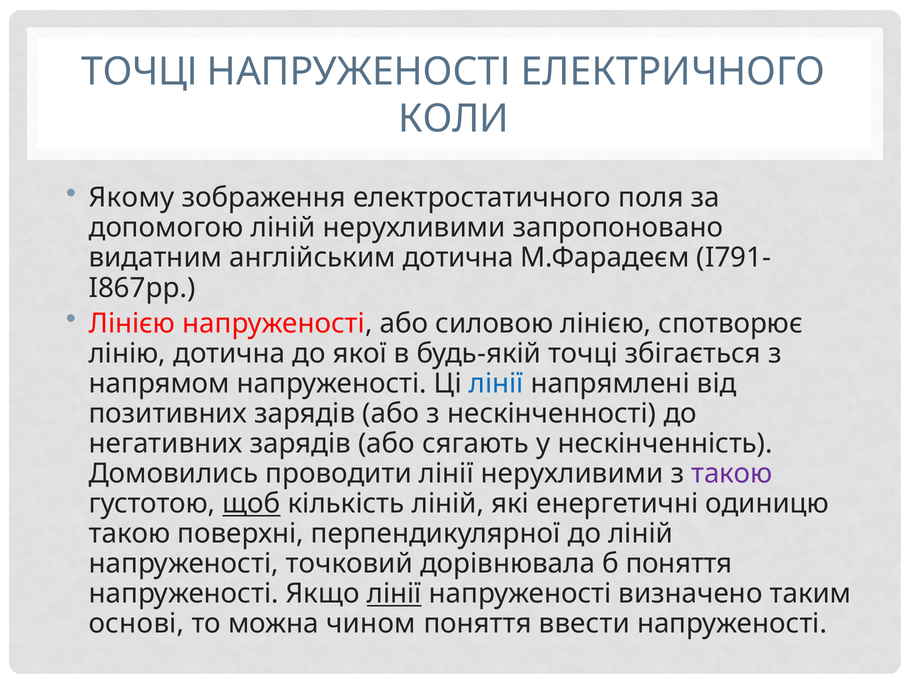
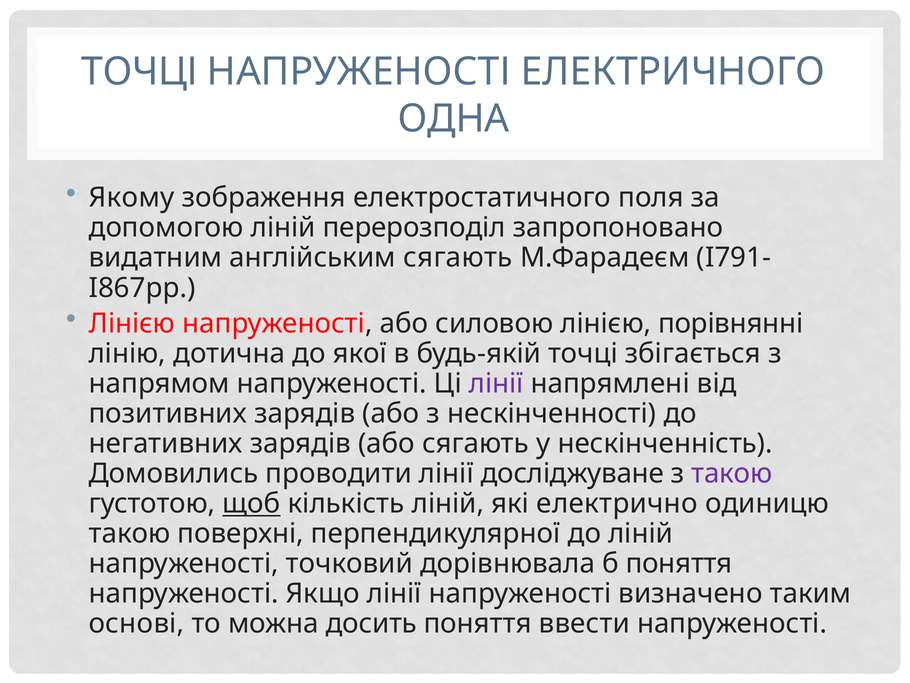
КОЛИ: КОЛИ -> ОДНА
ліній нерухливими: нерухливими -> перерозподіл
англійським дотична: дотична -> сягають
спотворює: спотворює -> порівнянні
лінії at (496, 383) colour: blue -> purple
лінії нерухливими: нерухливими -> досліджуване
енергетичні: енергетичні -> електрично
лінії at (394, 593) underline: present -> none
чином: чином -> досить
